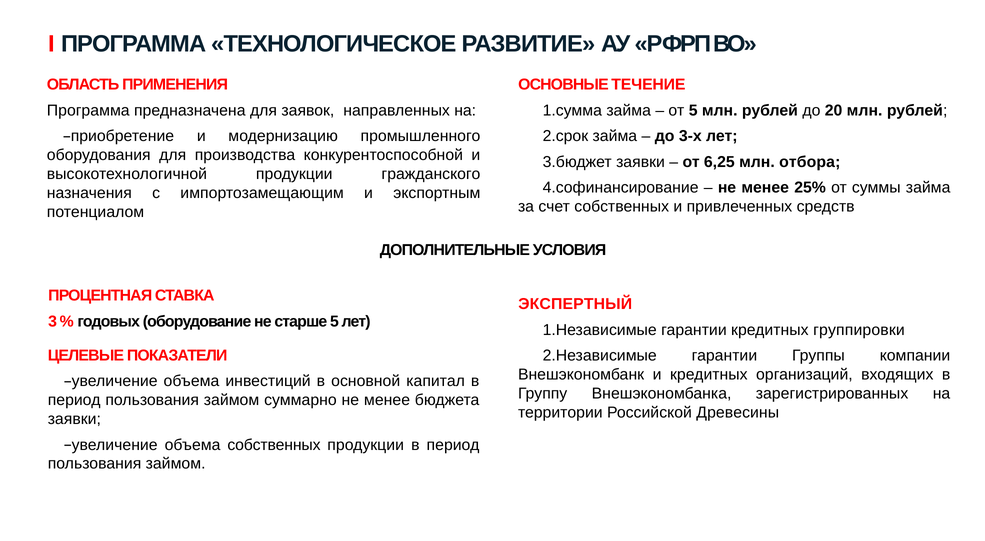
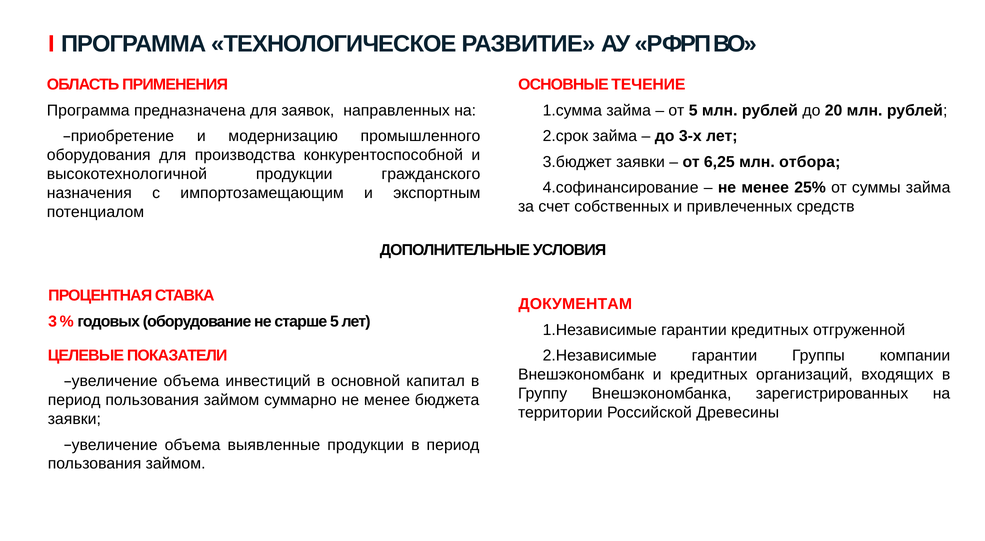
ЭКСПЕРТНЫЙ: ЭКСПЕРТНЫЙ -> ДОКУМЕНТАМ
группировки: группировки -> отгруженной
объема собственных: собственных -> выявленные
